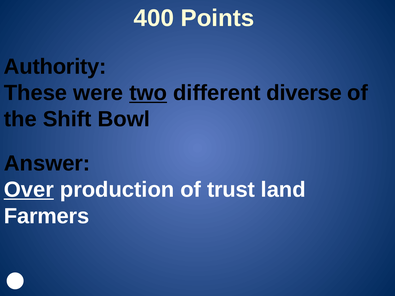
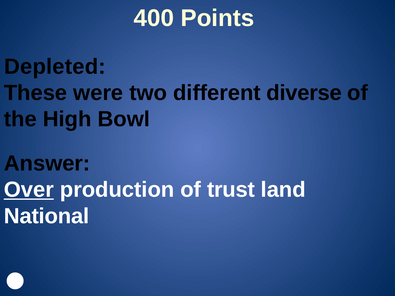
Authority: Authority -> Depleted
two underline: present -> none
Shift: Shift -> High
Farmers: Farmers -> National
